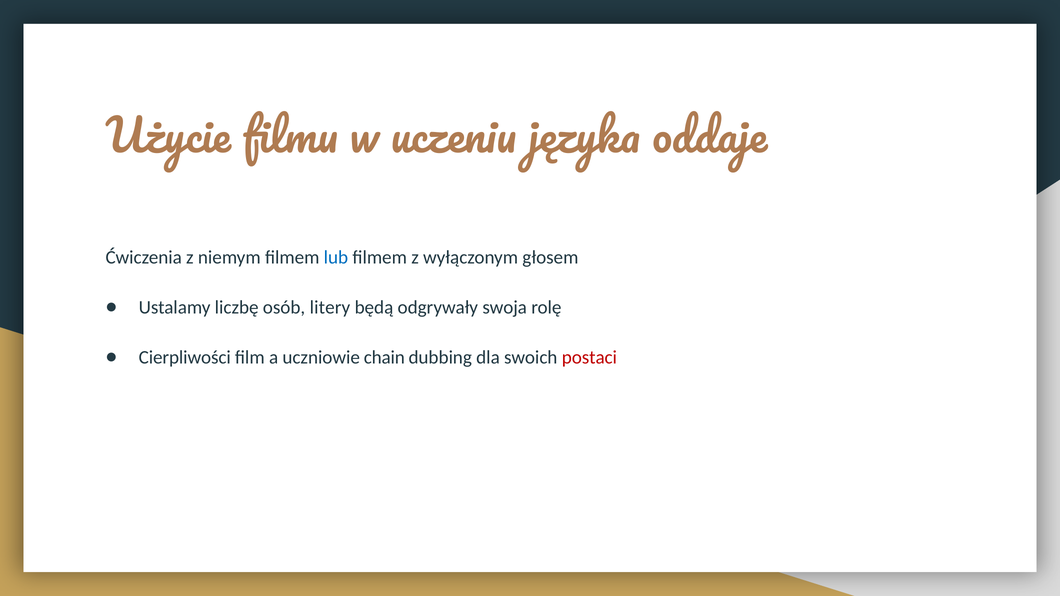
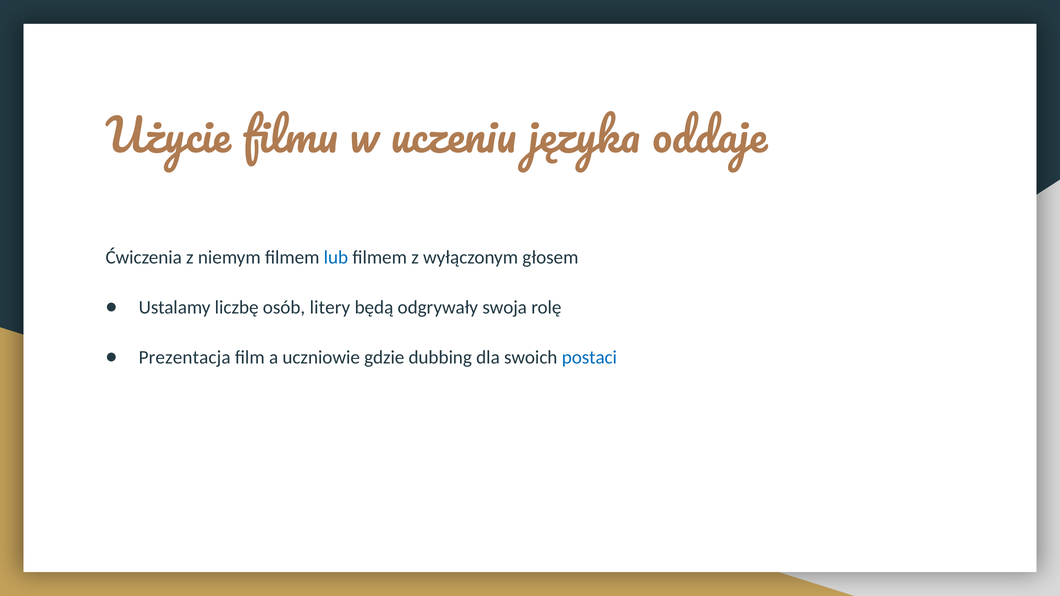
Cierpliwości: Cierpliwości -> Prezentacja
chain: chain -> gdzie
postaci colour: red -> blue
